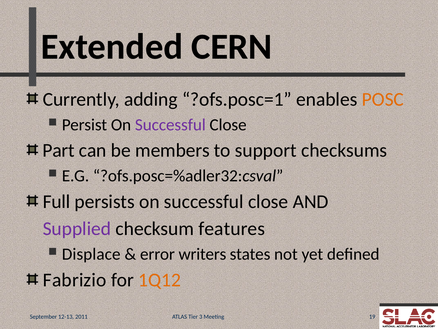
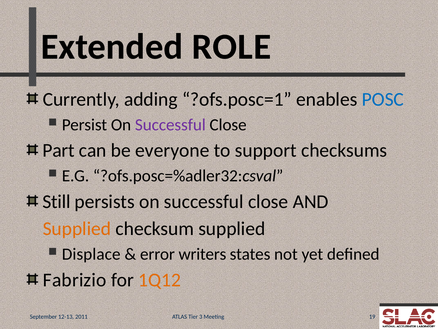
CERN: CERN -> ROLE
POSC colour: orange -> blue
members: members -> everyone
Full: Full -> Still
Supplied at (77, 228) colour: purple -> orange
checksum features: features -> supplied
